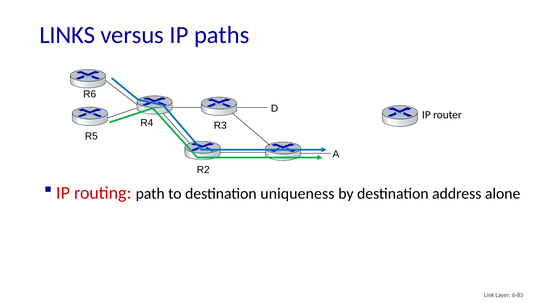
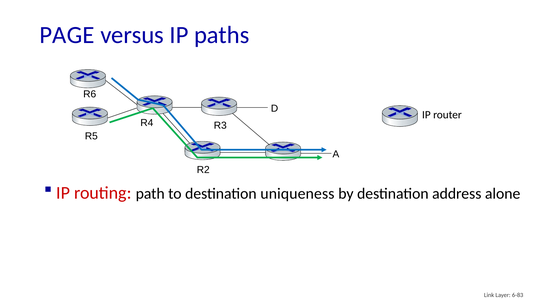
LINKS: LINKS -> PAGE
